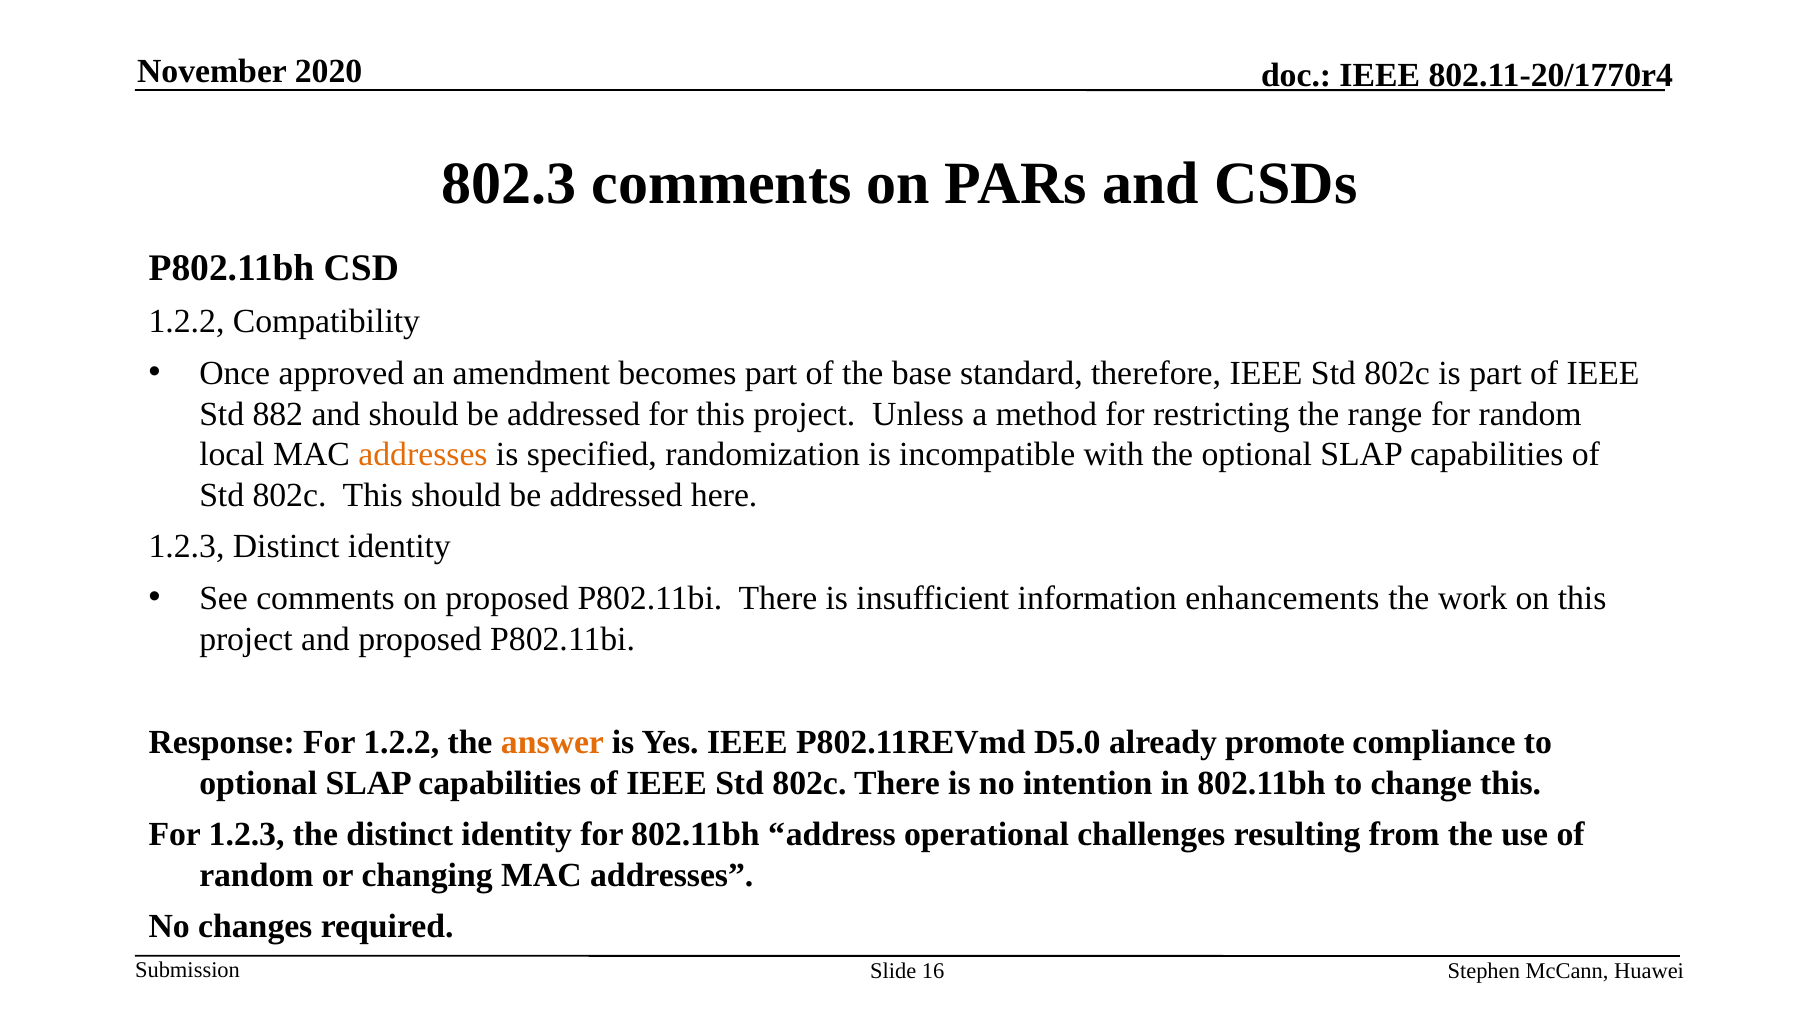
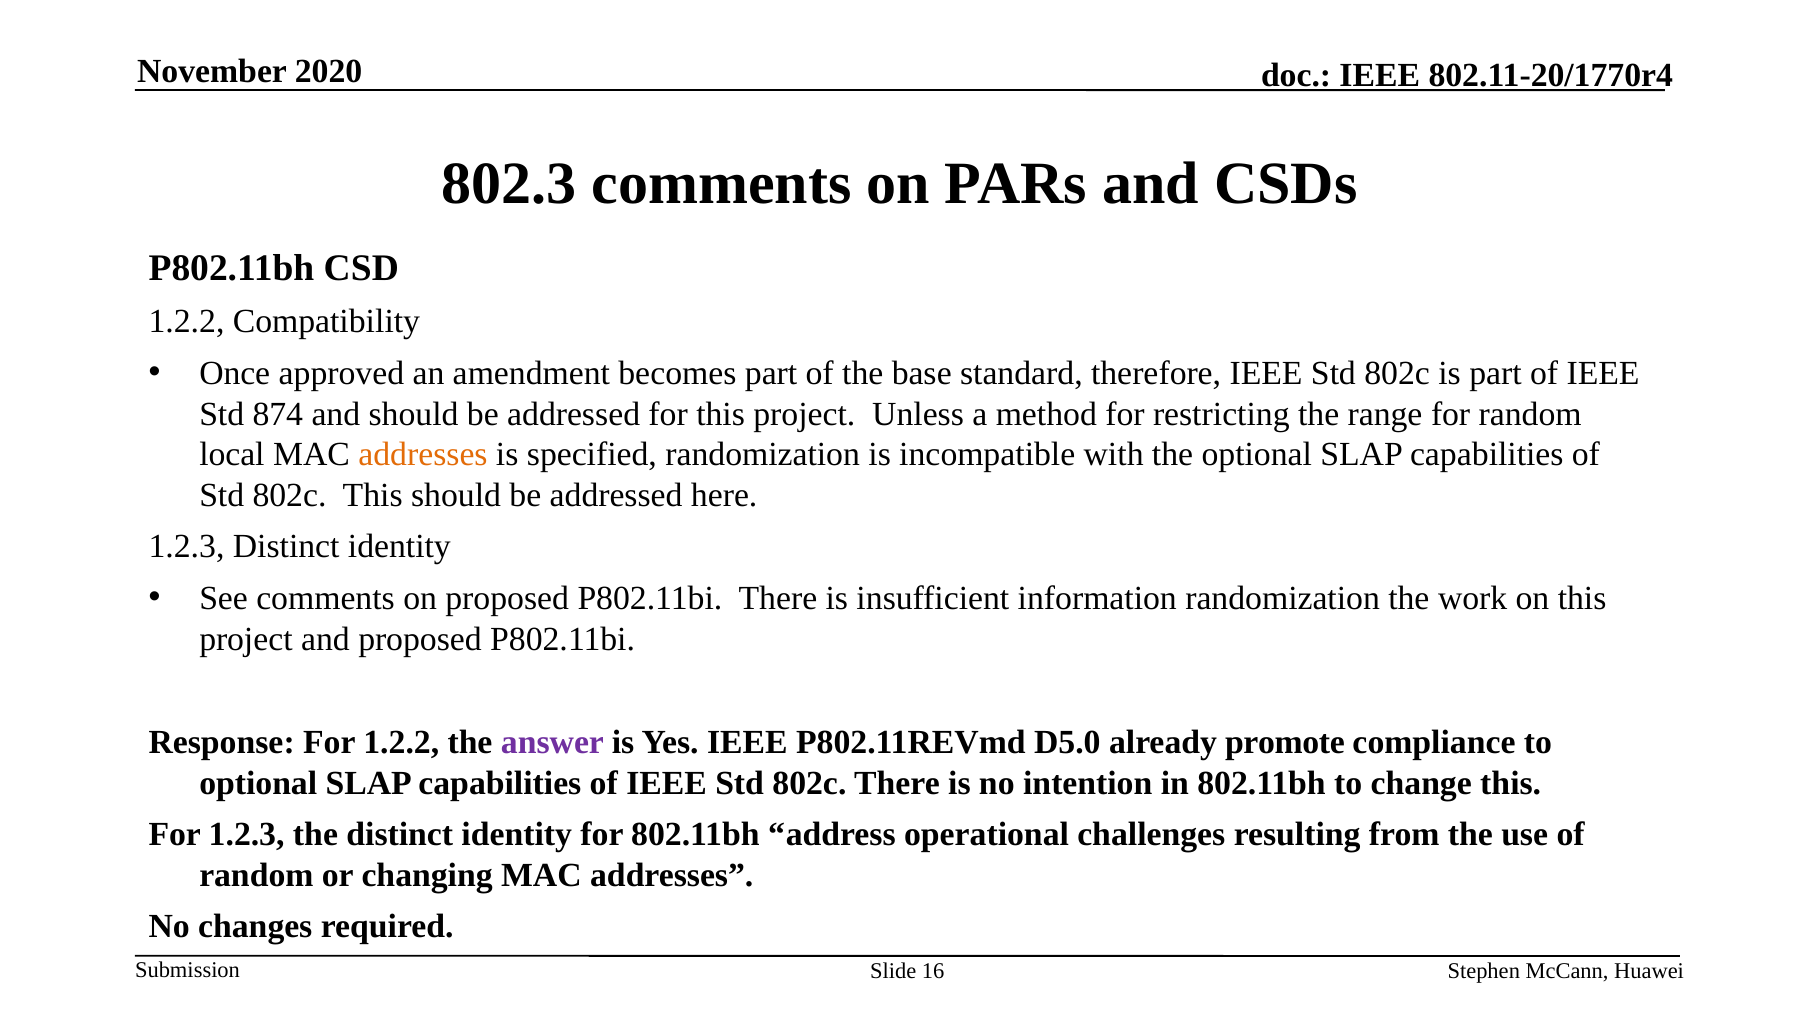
882: 882 -> 874
information enhancements: enhancements -> randomization
answer colour: orange -> purple
